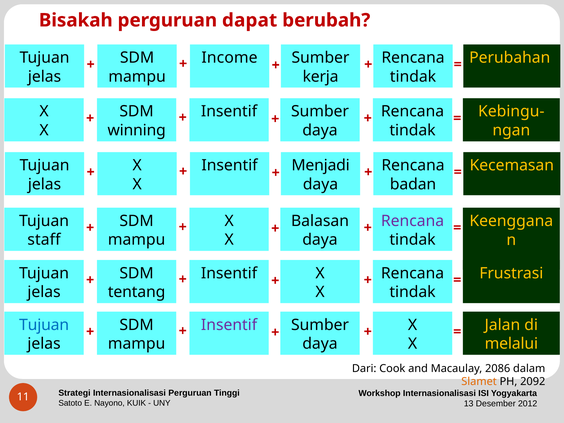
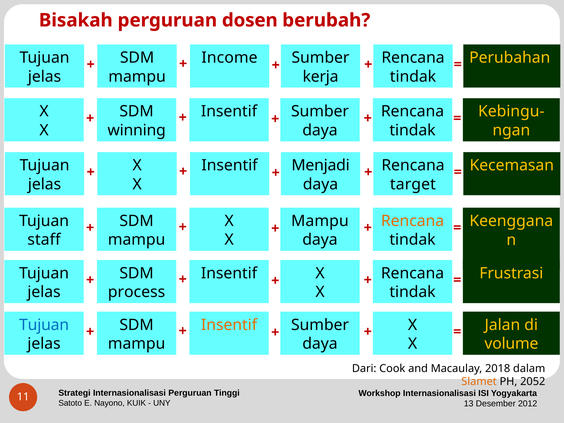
dapat: dapat -> dosen
badan: badan -> target
Balasan at (320, 221): Balasan -> Mampu
Rencana at (413, 221) colour: purple -> orange
tentang: tentang -> process
Insentif at (229, 325) colour: purple -> orange
melalui: melalui -> volume
2086: 2086 -> 2018
2092: 2092 -> 2052
